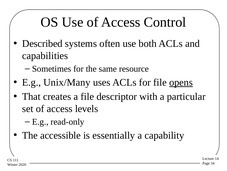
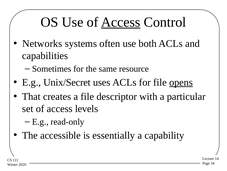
Access at (121, 22) underline: none -> present
Described: Described -> Networks
Unix/Many: Unix/Many -> Unix/Secret
